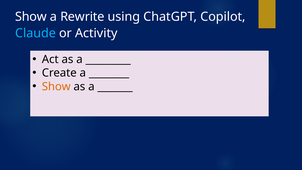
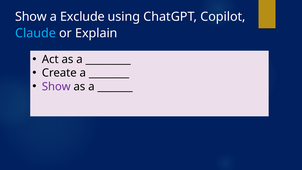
Rewrite: Rewrite -> Exclude
Activity: Activity -> Explain
Show at (56, 87) colour: orange -> purple
